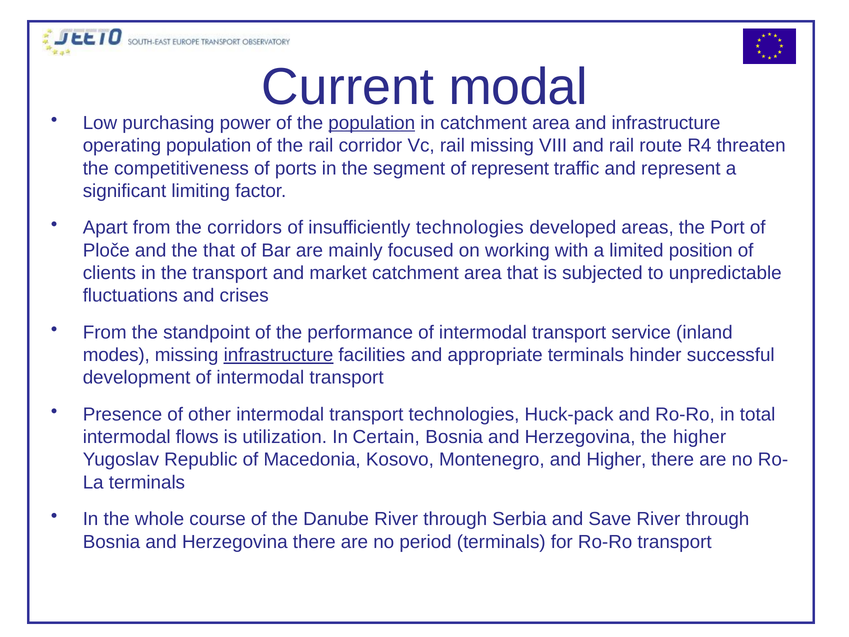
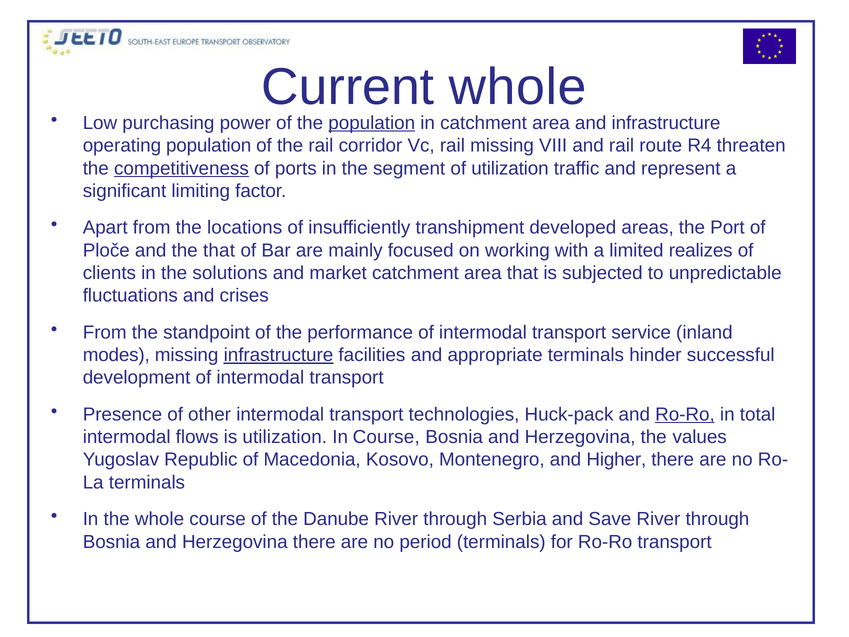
Current modal: modal -> whole
competitiveness underline: none -> present
of represent: represent -> utilization
corridors: corridors -> locations
insufficiently technologies: technologies -> transhipment
position: position -> realizes
the transport: transport -> solutions
Ro-Ro at (685, 414) underline: none -> present
In Certain: Certain -> Course
the higher: higher -> values
